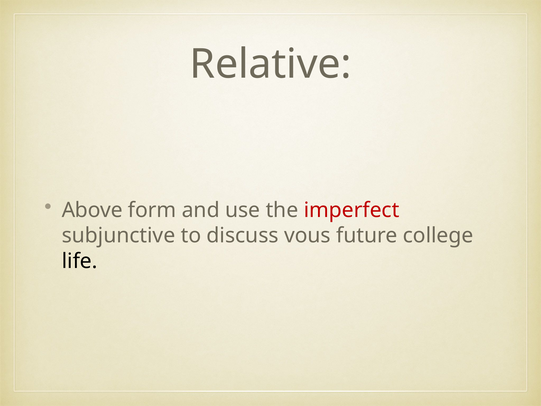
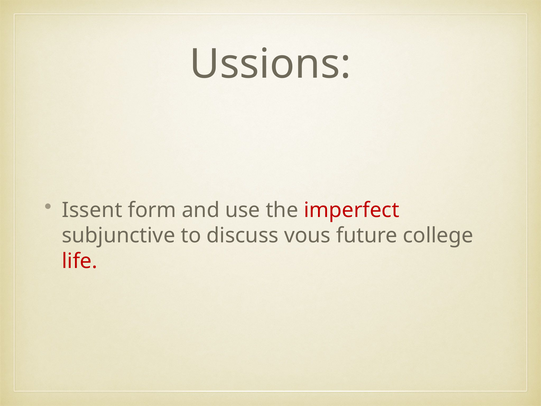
Relative: Relative -> Ussions
Above: Above -> Issent
life colour: black -> red
